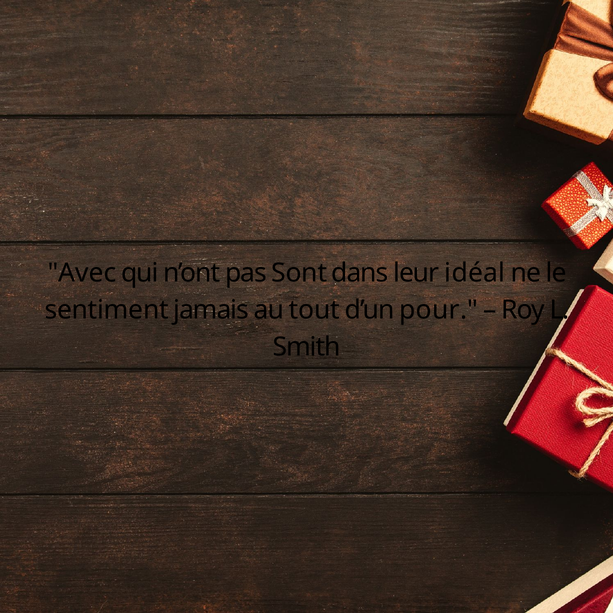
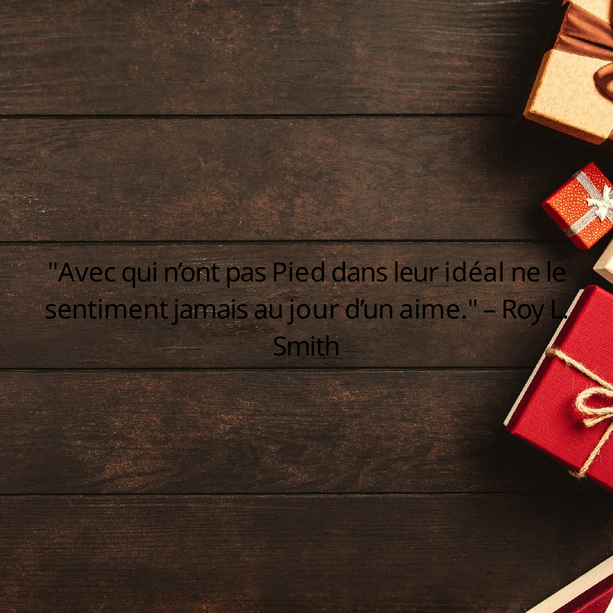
Sont: Sont -> Pied
tout: tout -> jour
pour: pour -> aime
